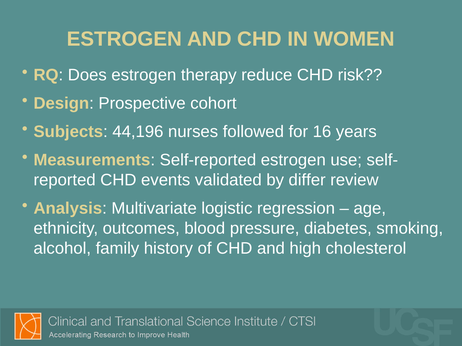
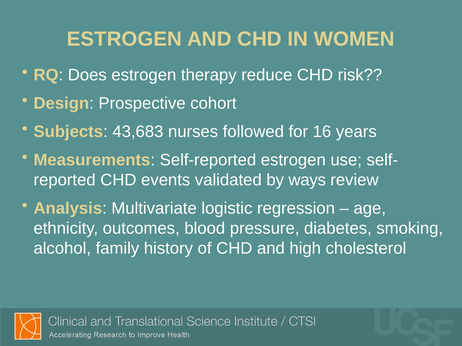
44,196: 44,196 -> 43,683
differ: differ -> ways
